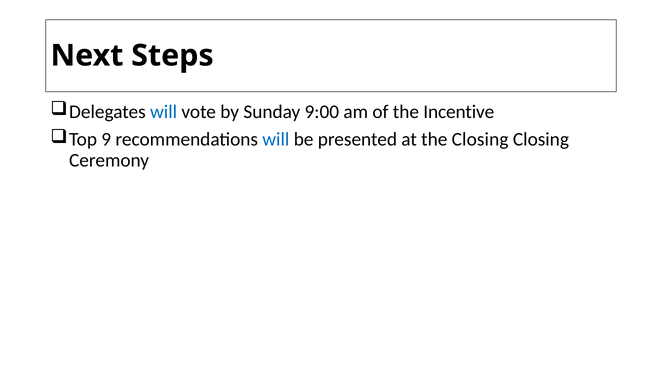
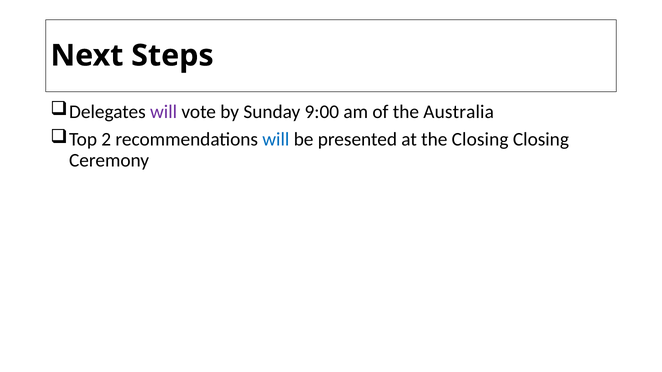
will at (164, 112) colour: blue -> purple
Incentive: Incentive -> Australia
9: 9 -> 2
